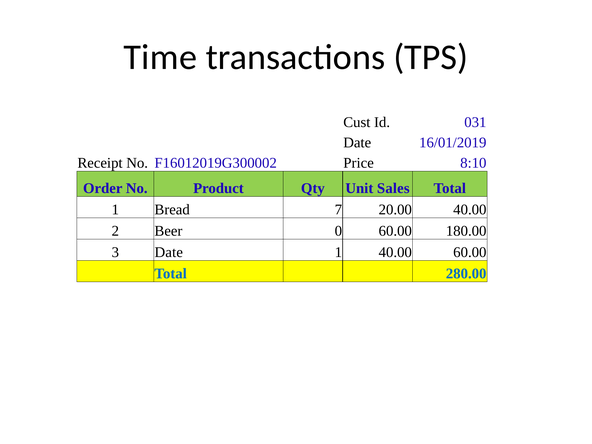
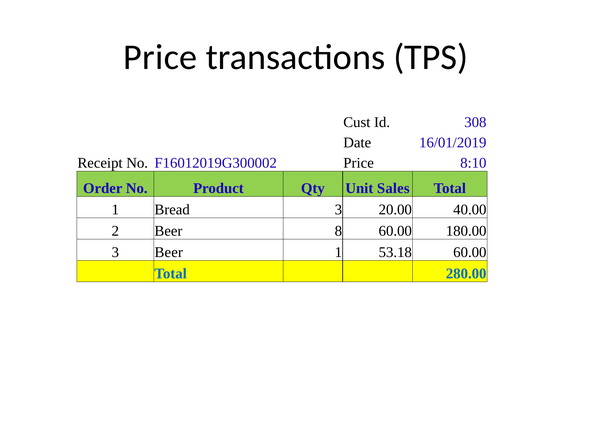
Time at (160, 57): Time -> Price
031: 031 -> 308
Bread 7: 7 -> 3
0: 0 -> 8
3 Date: Date -> Beer
1 40.00: 40.00 -> 53.18
